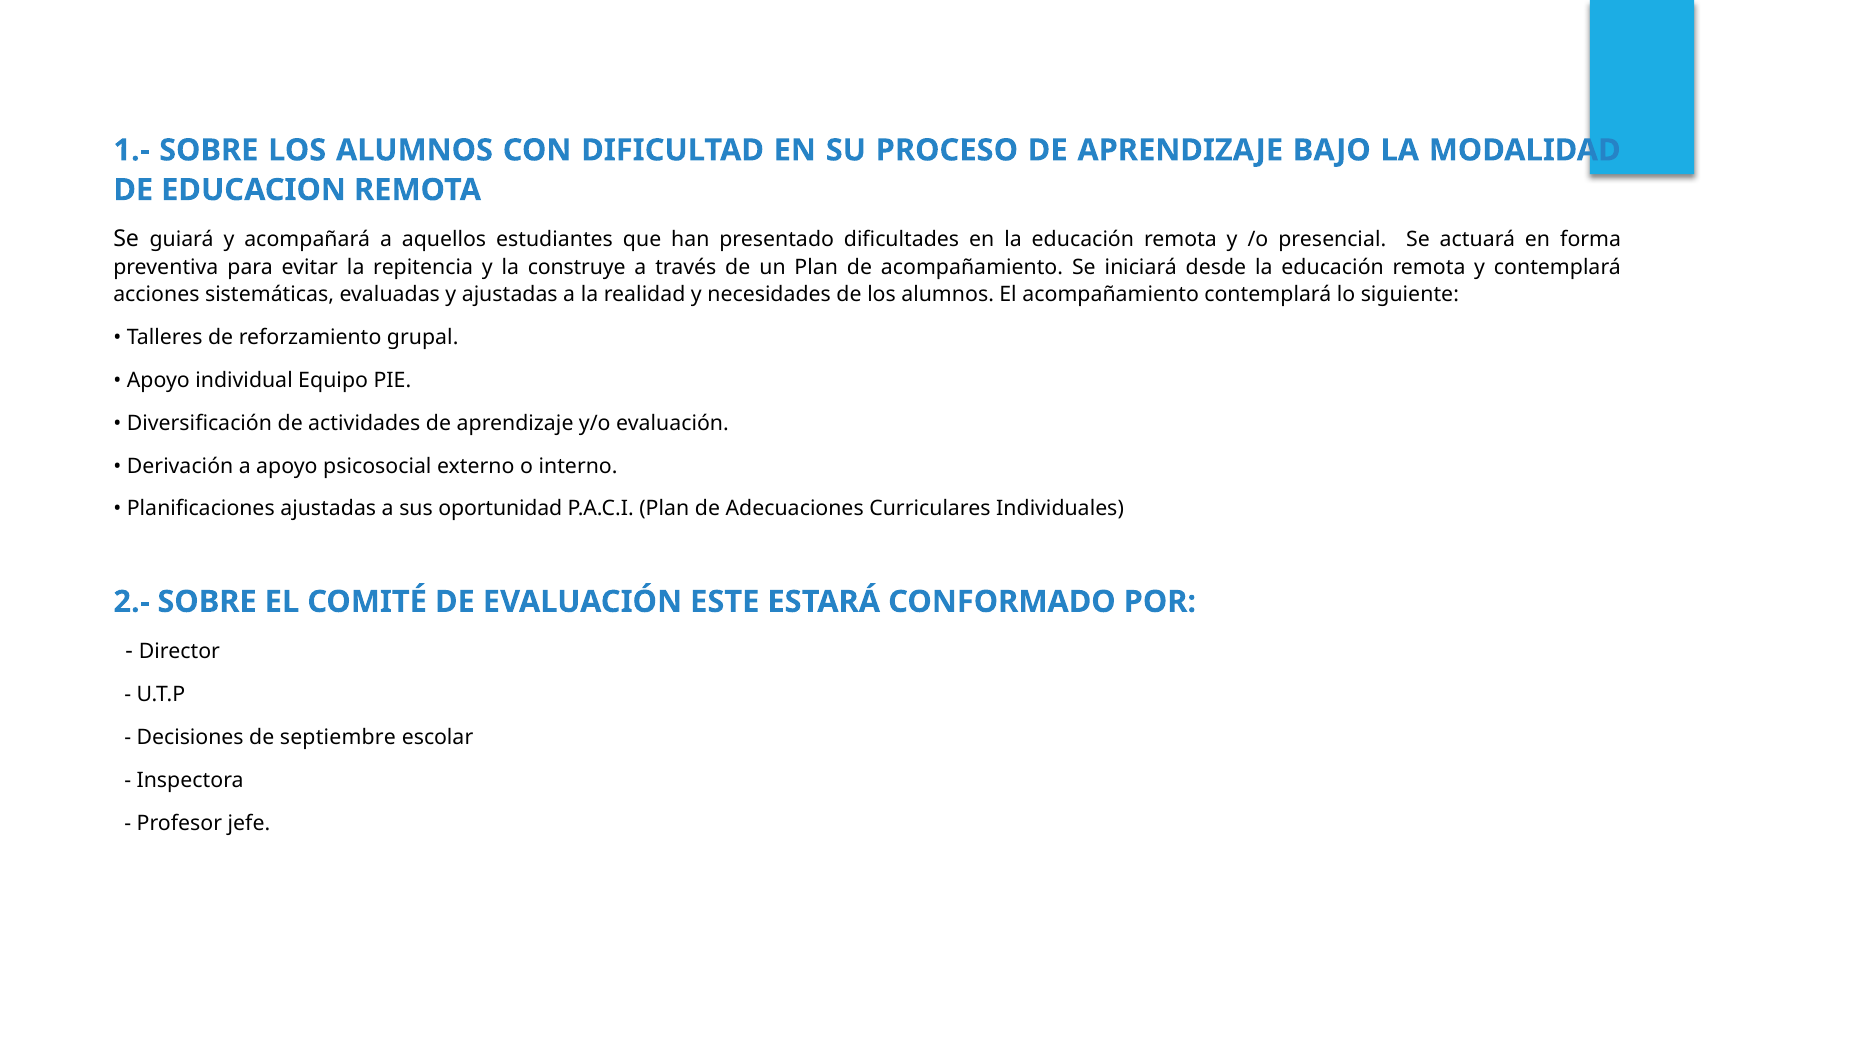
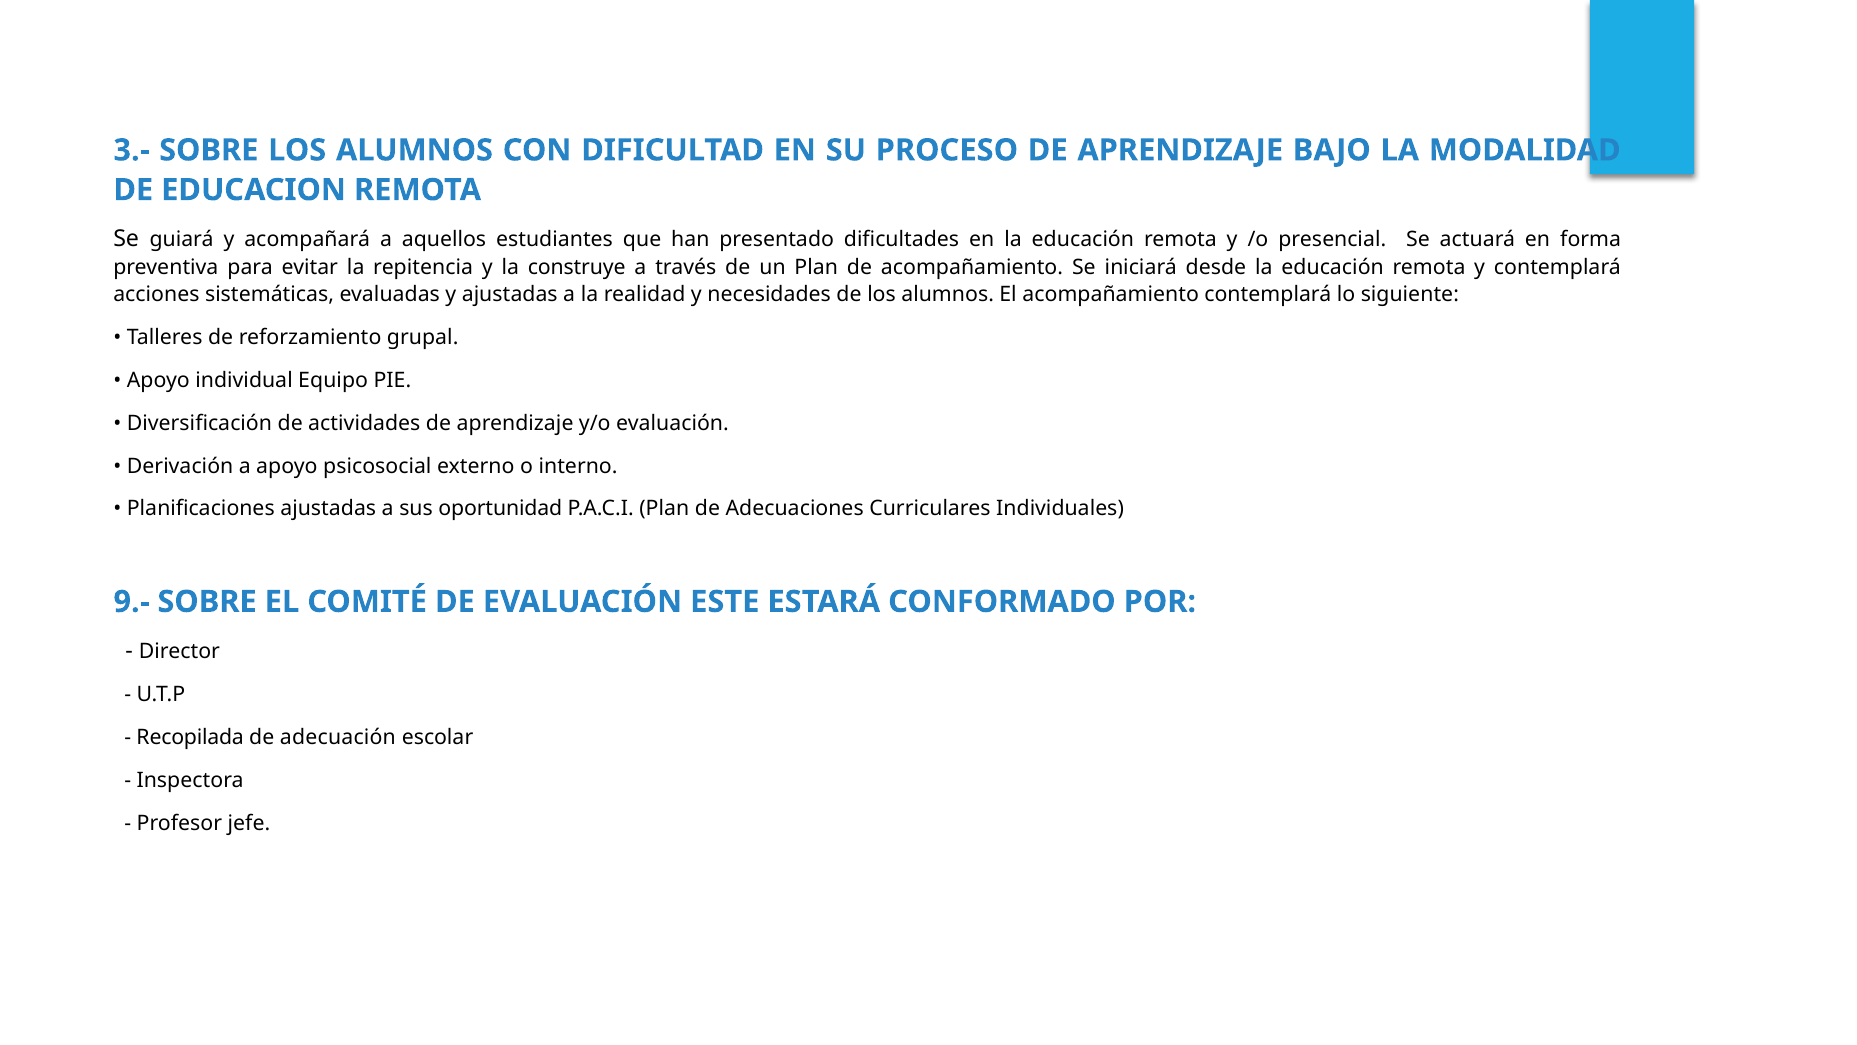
1.-: 1.- -> 3.-
2.-: 2.- -> 9.-
Decisiones: Decisiones -> Recopilada
septiembre: septiembre -> adecuación
